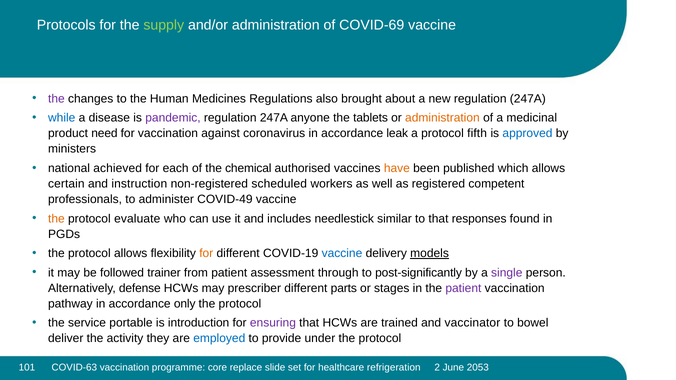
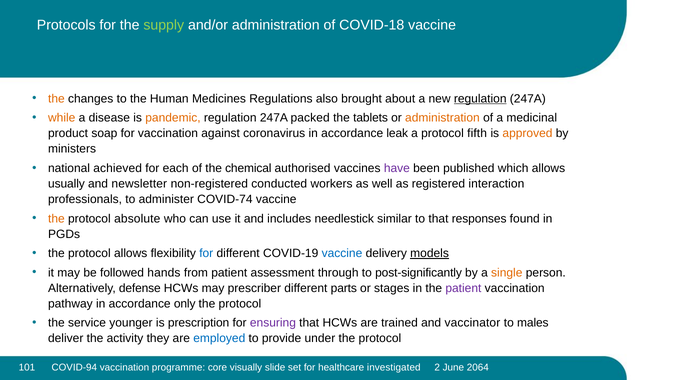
COVID-69: COVID-69 -> COVID-18
the at (56, 99) colour: purple -> orange
regulation at (480, 99) underline: none -> present
while colour: blue -> orange
pandemic colour: purple -> orange
anyone: anyone -> packed
need: need -> soap
approved colour: blue -> orange
have colour: orange -> purple
certain: certain -> usually
instruction: instruction -> newsletter
scheduled: scheduled -> conducted
competent: competent -> interaction
COVID-49: COVID-49 -> COVID-74
evaluate: evaluate -> absolute
for at (206, 254) colour: orange -> blue
trainer: trainer -> hands
single colour: purple -> orange
portable: portable -> younger
introduction: introduction -> prescription
bowel: bowel -> males
COVID-63: COVID-63 -> COVID-94
replace: replace -> visually
refrigeration: refrigeration -> investigated
2053: 2053 -> 2064
